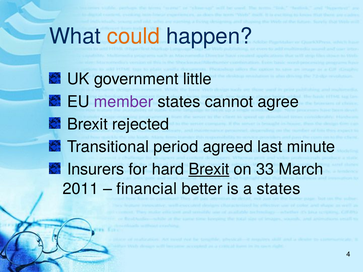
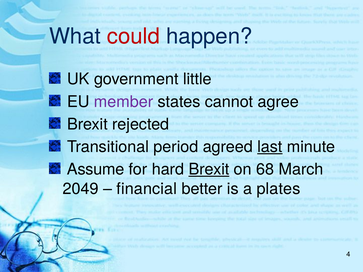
could colour: orange -> red
last underline: none -> present
Insurers: Insurers -> Assume
33: 33 -> 68
2011: 2011 -> 2049
a states: states -> plates
